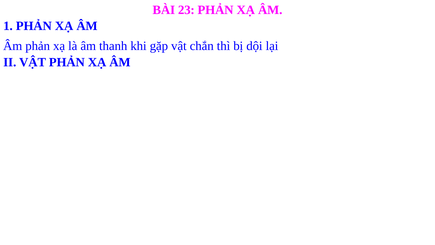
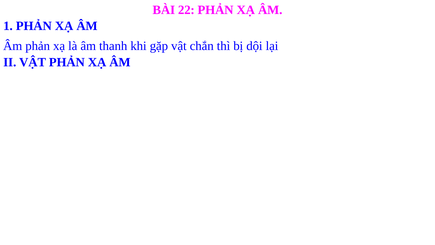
23: 23 -> 22
